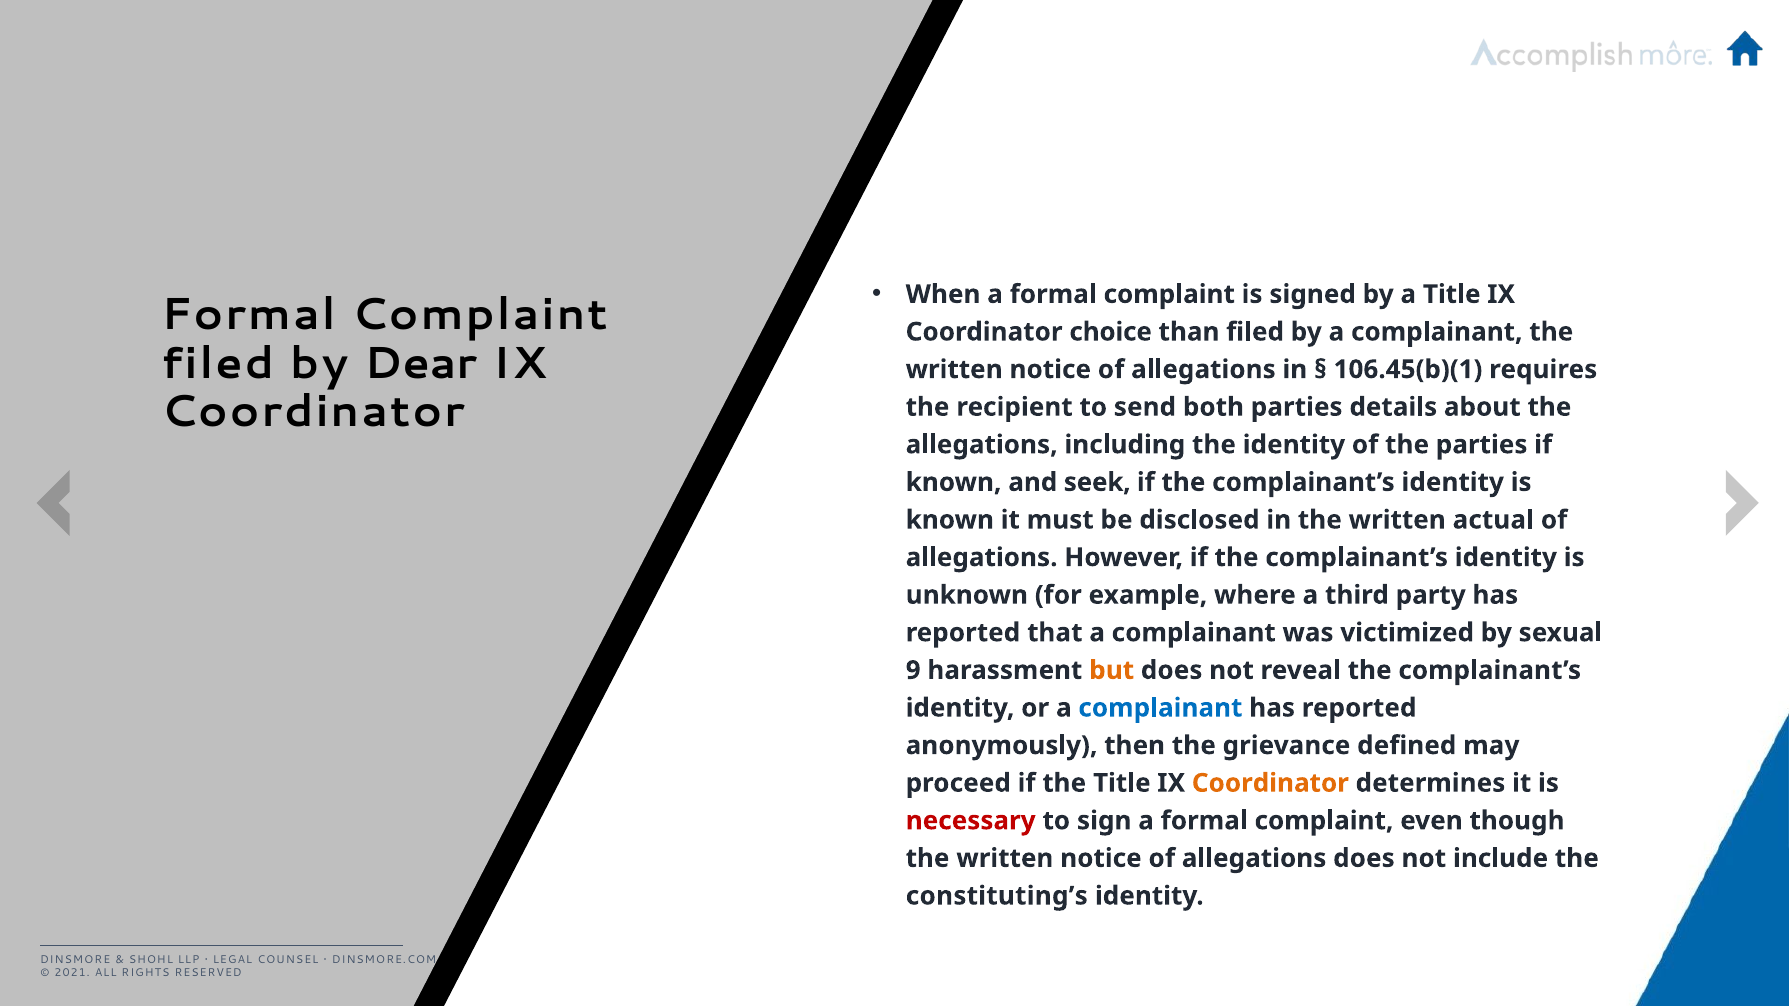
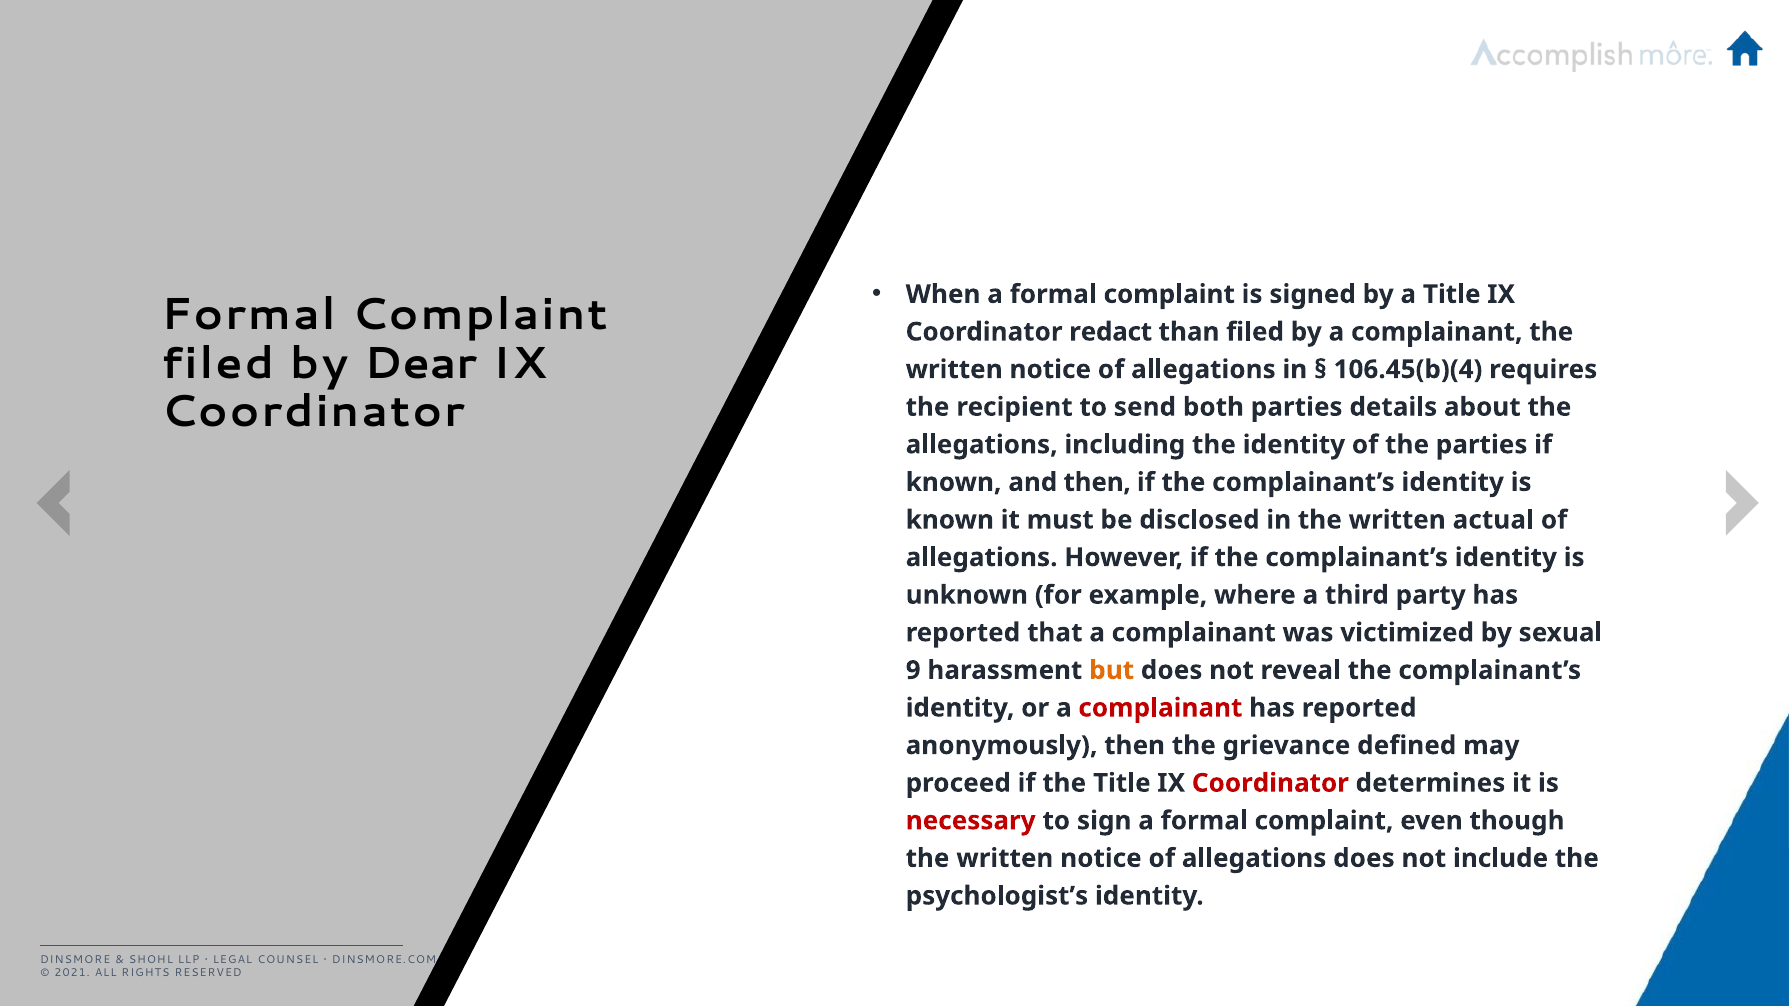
choice: choice -> redact
106.45(b)(1: 106.45(b)(1 -> 106.45(b)(4
and seek: seek -> then
complainant at (1160, 708) colour: blue -> red
Coordinator at (1270, 783) colour: orange -> red
constituting’s: constituting’s -> psychologist’s
